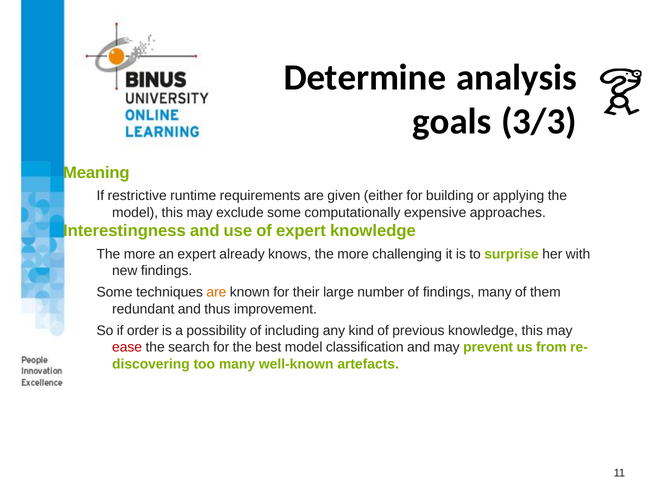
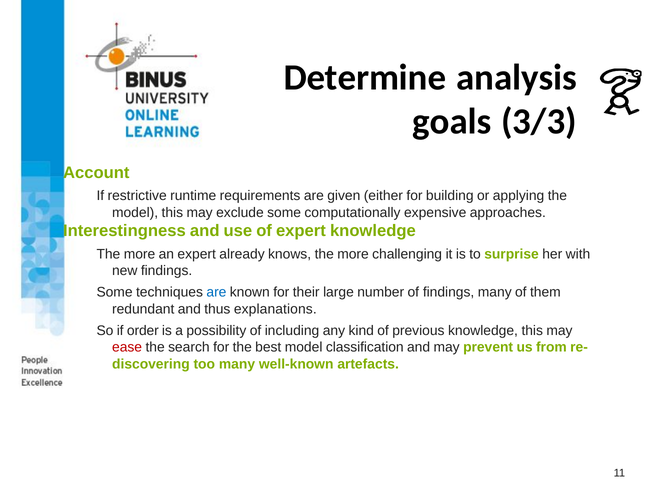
Meaning: Meaning -> Account
are at (216, 292) colour: orange -> blue
improvement: improvement -> explanations
